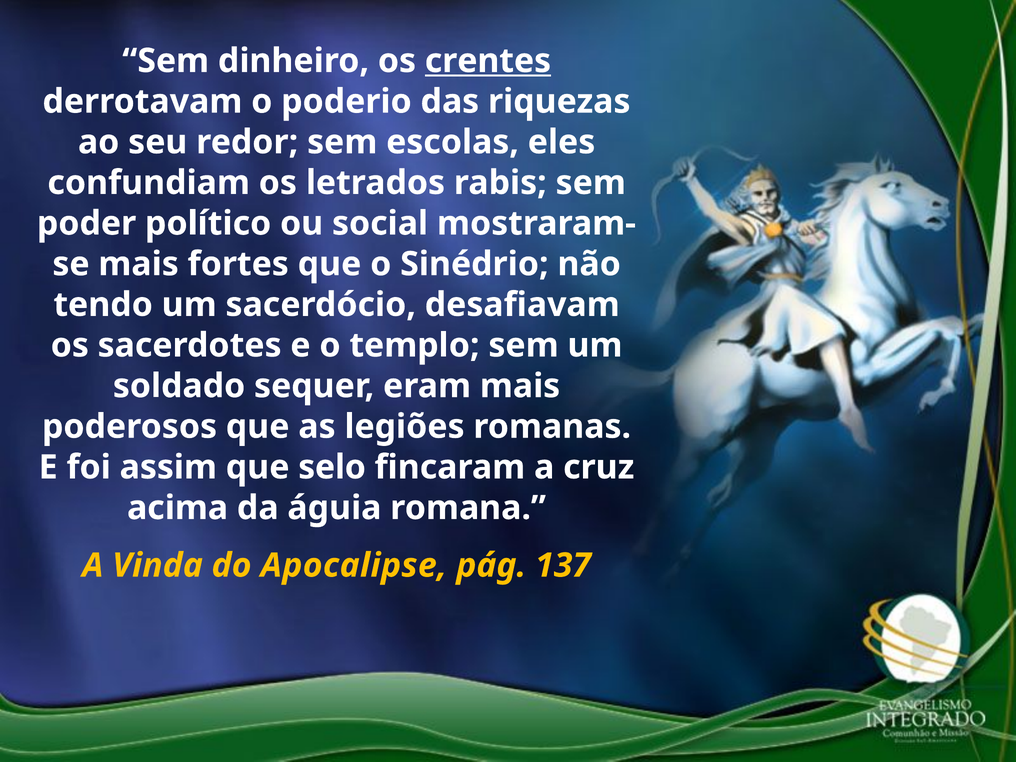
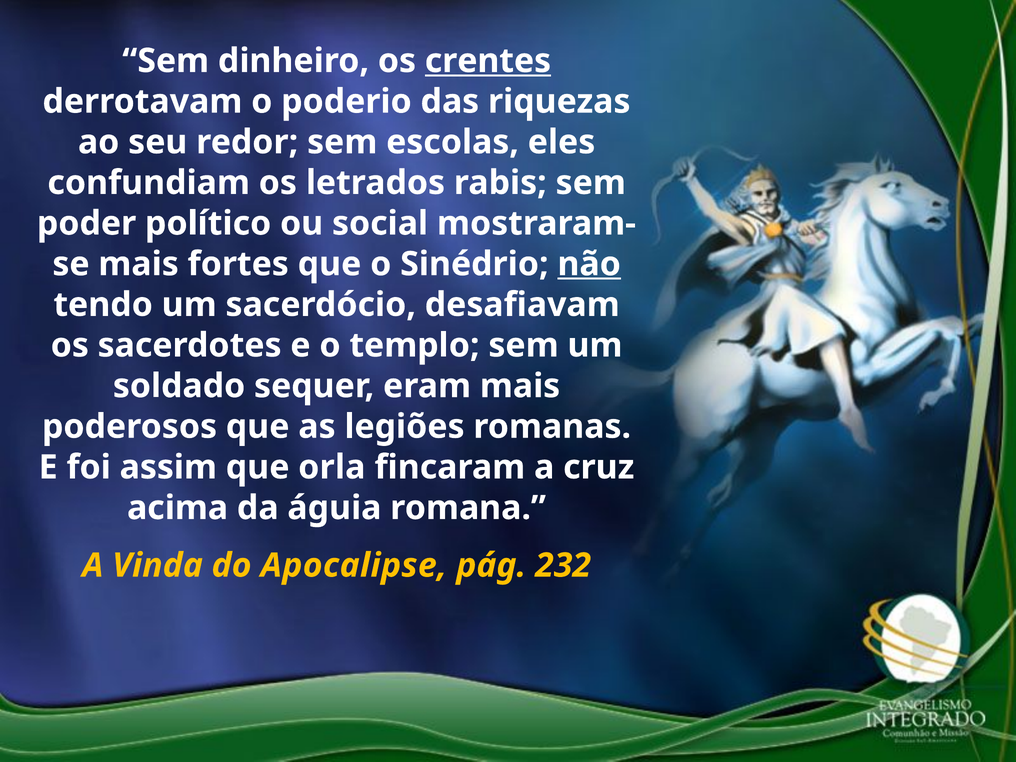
não underline: none -> present
selo: selo -> orla
137: 137 -> 232
